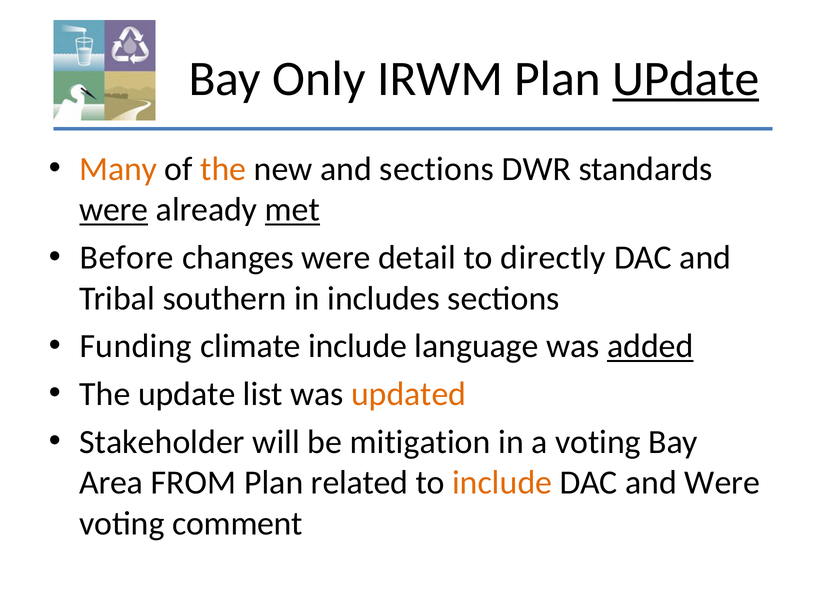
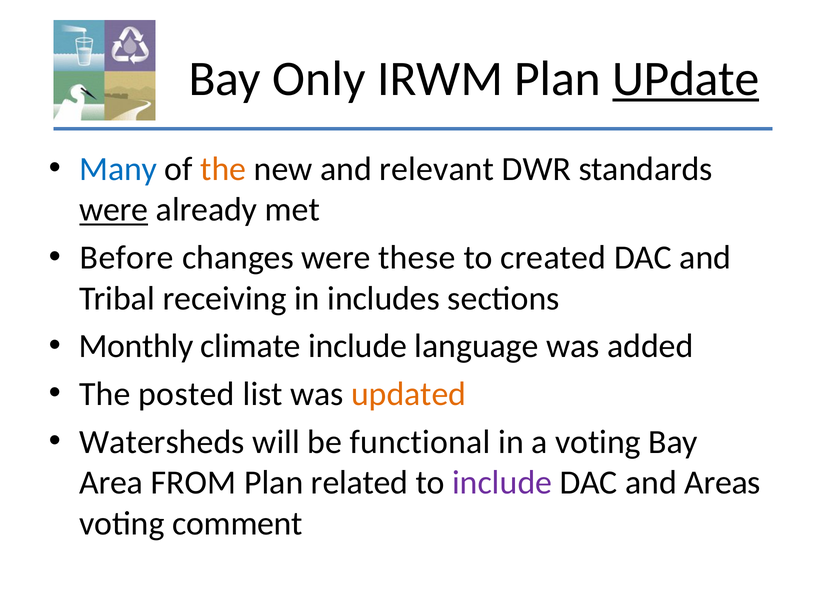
Many colour: orange -> blue
and sections: sections -> relevant
met underline: present -> none
detail: detail -> these
directly: directly -> created
southern: southern -> receiving
Funding: Funding -> Monthly
added underline: present -> none
The update: update -> posted
Stakeholder: Stakeholder -> Watersheds
mitigation: mitigation -> functional
include at (502, 483) colour: orange -> purple
and Were: Were -> Areas
